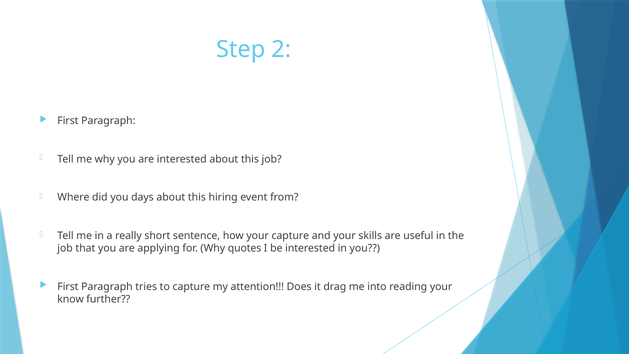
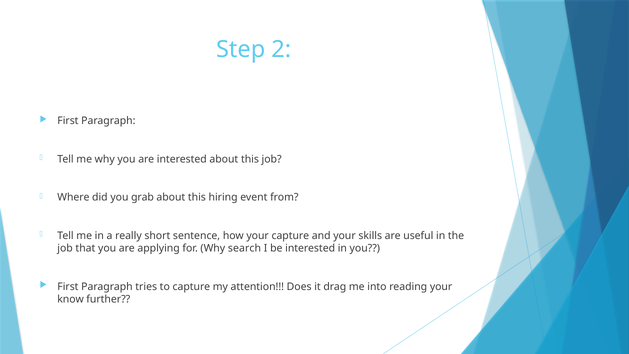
days: days -> grab
quotes: quotes -> search
